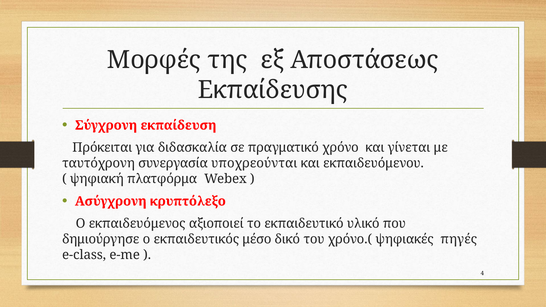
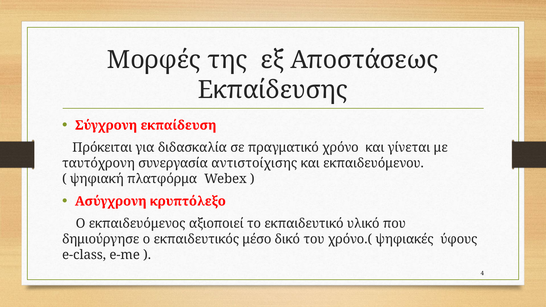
υποχρεούνται: υποχρεούνται -> αντιστοίχισης
πηγές: πηγές -> ύφους
